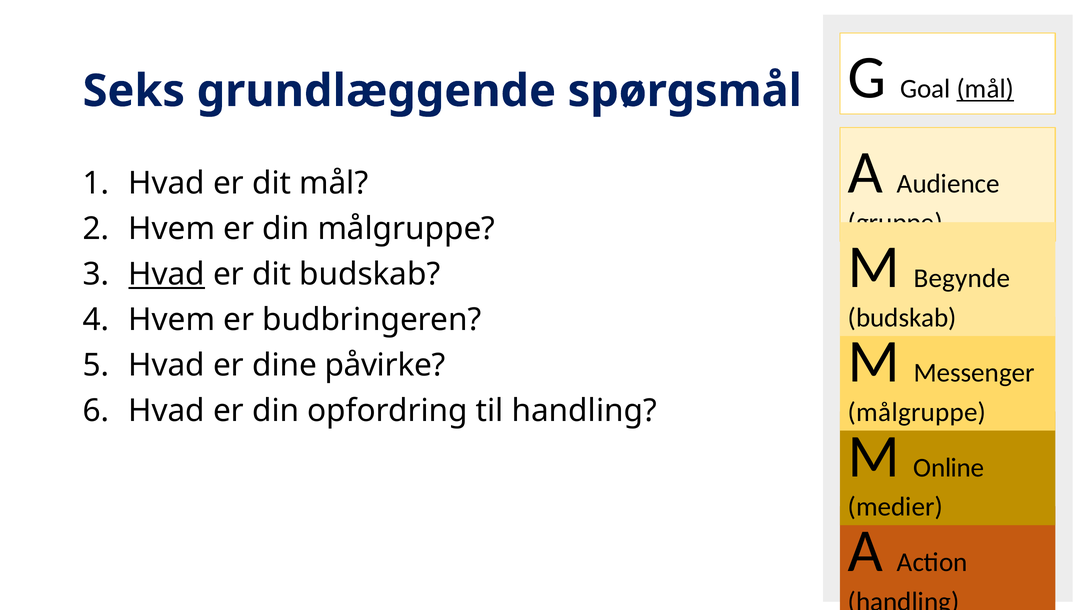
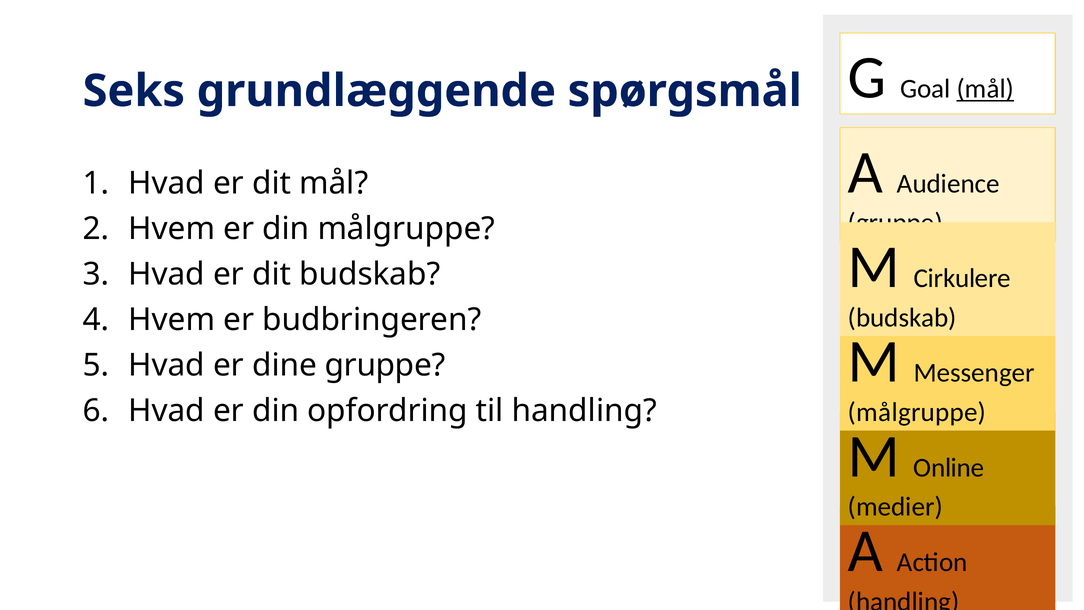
Begynde: Begynde -> Cirkulere
Hvad at (167, 274) underline: present -> none
dine påvirke: påvirke -> gruppe
